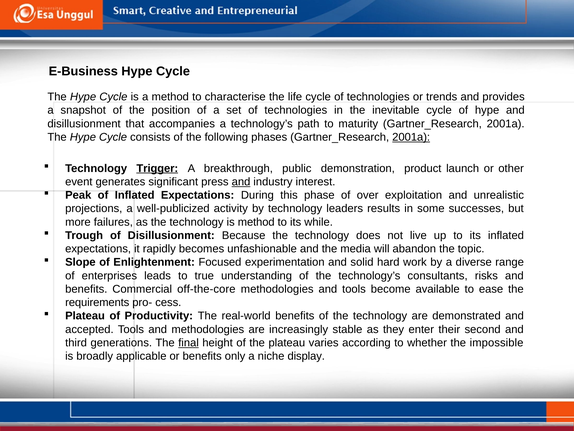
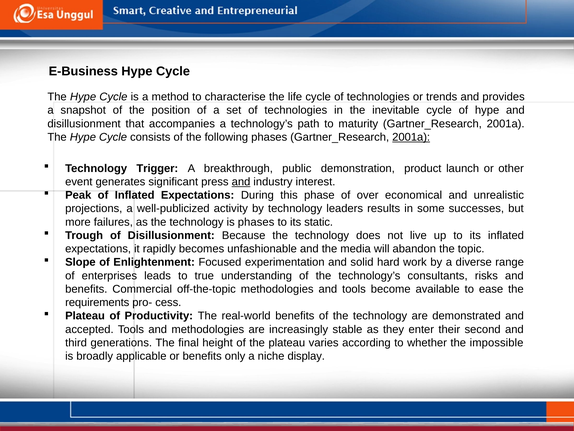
Trigger underline: present -> none
exploitation: exploitation -> economical
is method: method -> phases
while: while -> static
off-the-core: off-the-core -> off-the-topic
final underline: present -> none
